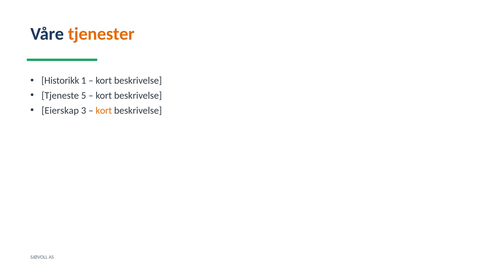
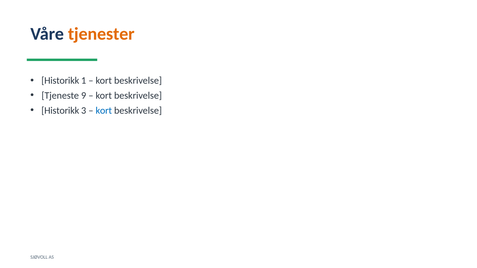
5: 5 -> 9
Eierskap at (60, 111): Eierskap -> Historikk
kort at (104, 111) colour: orange -> blue
